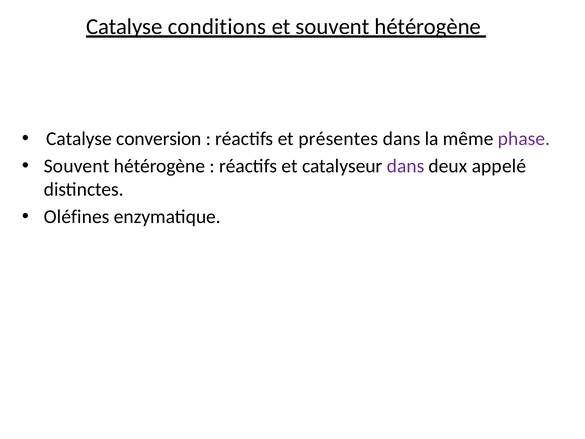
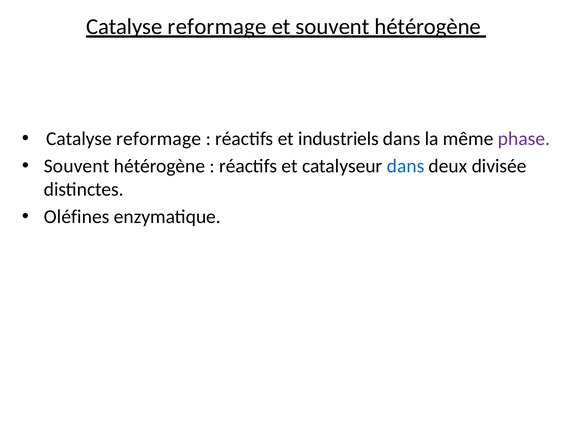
conditions at (217, 27): conditions -> reformage
conversion at (159, 139): conversion -> reformage
présentes: présentes -> industriels
dans at (406, 166) colour: purple -> blue
appelé: appelé -> divisée
